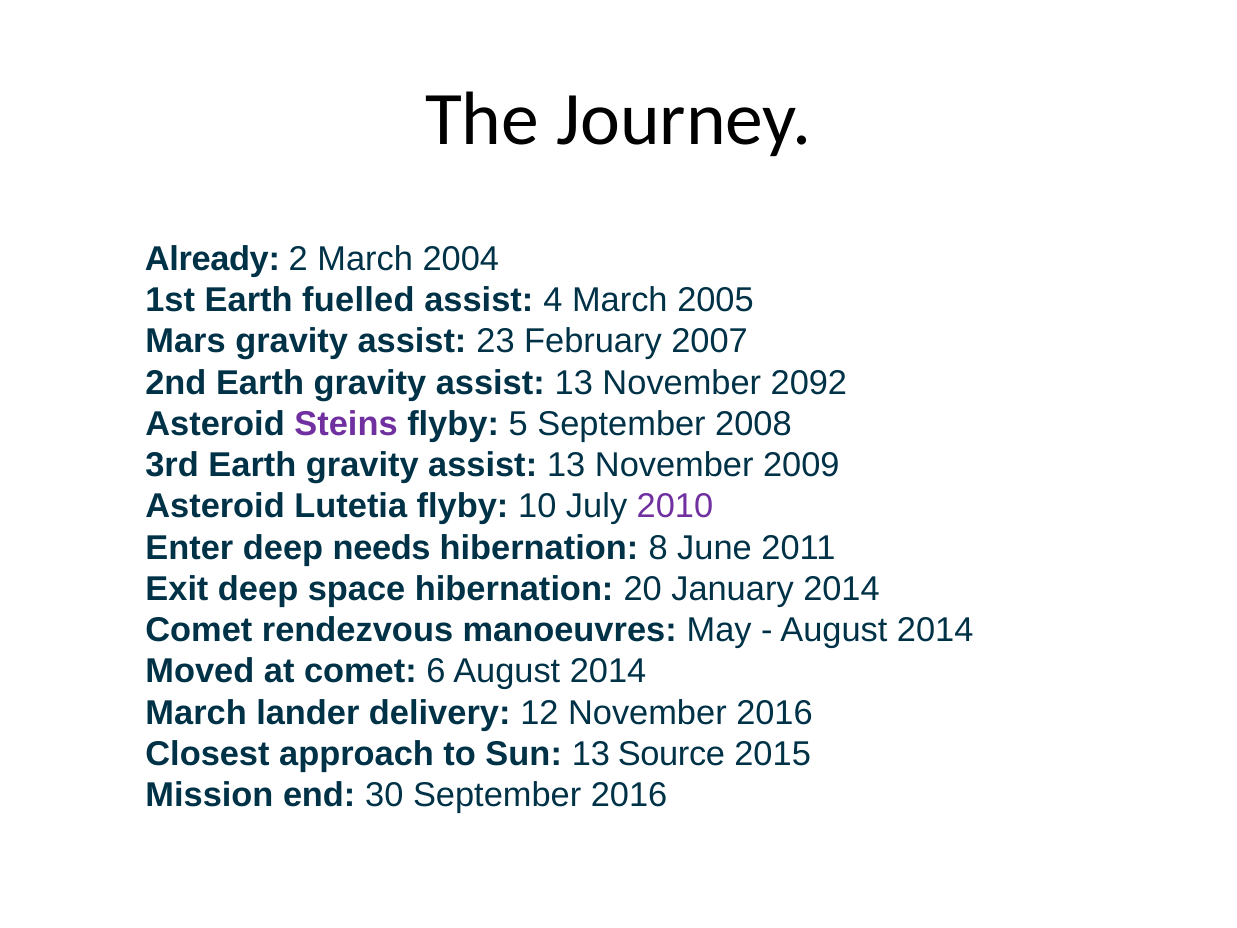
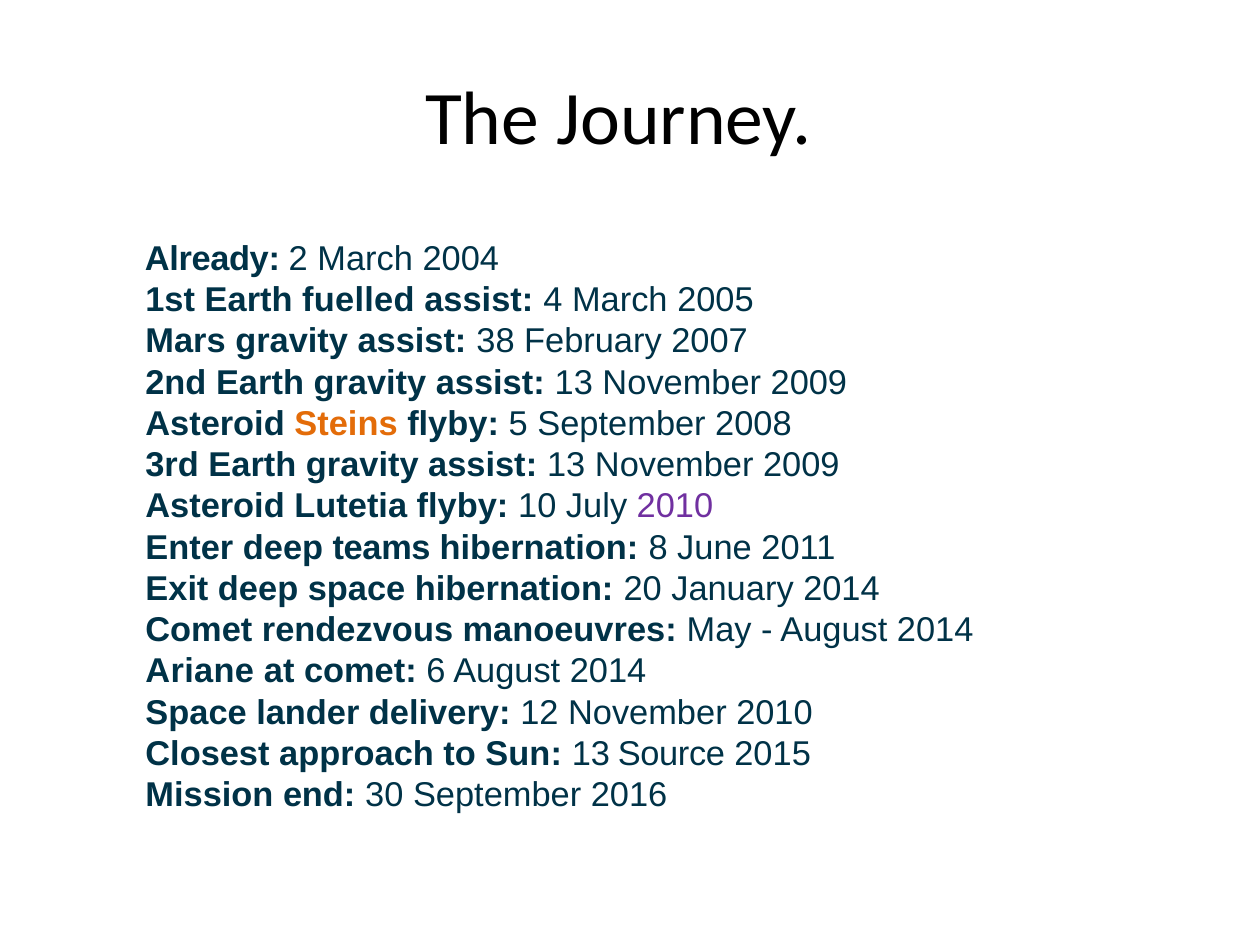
23: 23 -> 38
2092 at (809, 383): 2092 -> 2009
Steins colour: purple -> orange
needs: needs -> teams
Moved: Moved -> Ariane
March at (196, 713): March -> Space
November 2016: 2016 -> 2010
